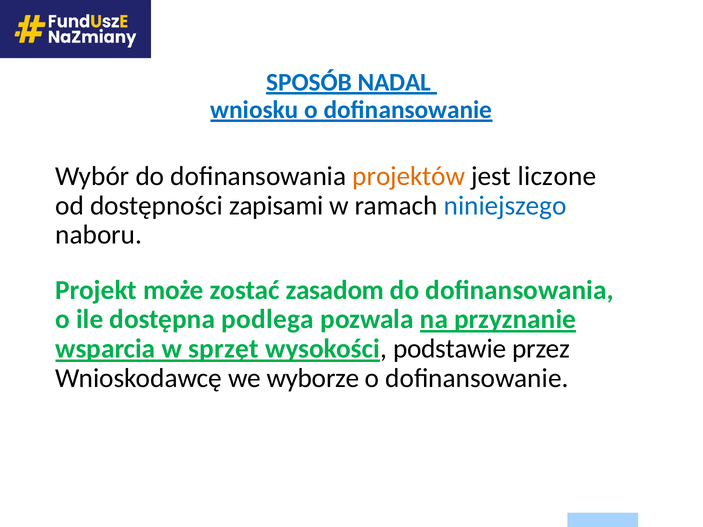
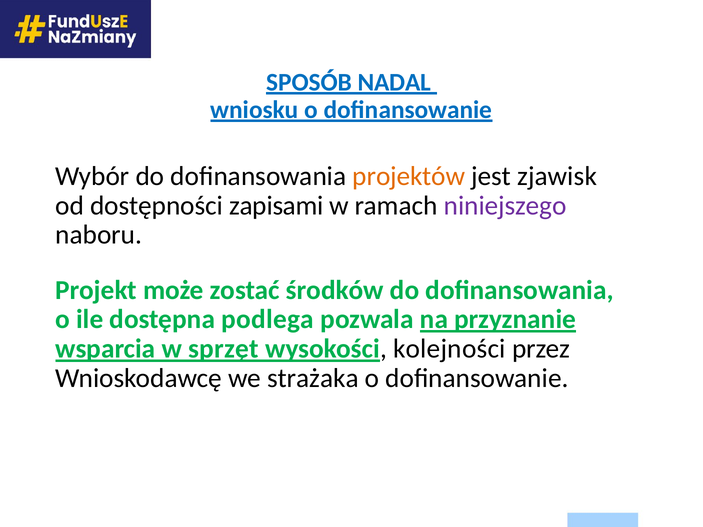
liczone: liczone -> zjawisk
niniejszego colour: blue -> purple
zasadom: zasadom -> środków
podstawie: podstawie -> kolejności
wyborze: wyborze -> strażaka
